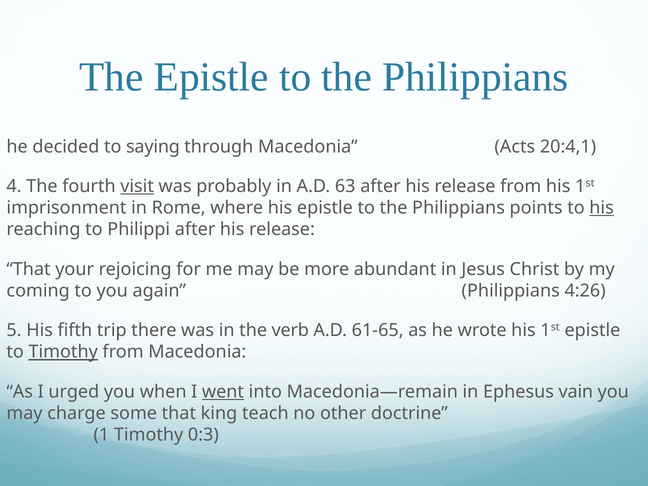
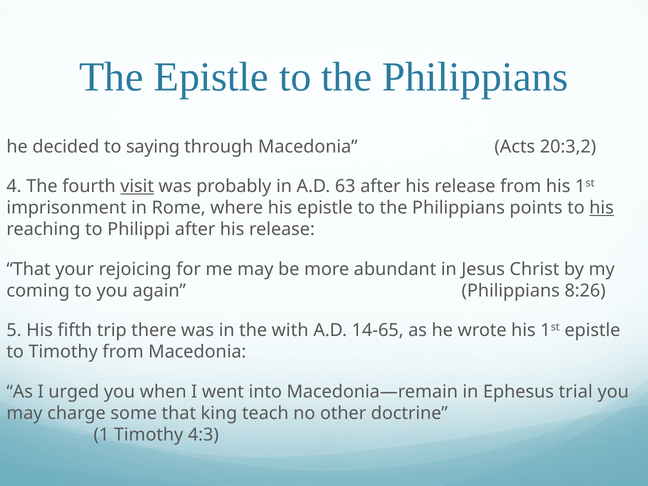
20:4,1: 20:4,1 -> 20:3,2
4:26: 4:26 -> 8:26
verb: verb -> with
61-65: 61-65 -> 14-65
Timothy at (63, 352) underline: present -> none
went underline: present -> none
vain: vain -> trial
0:3: 0:3 -> 4:3
